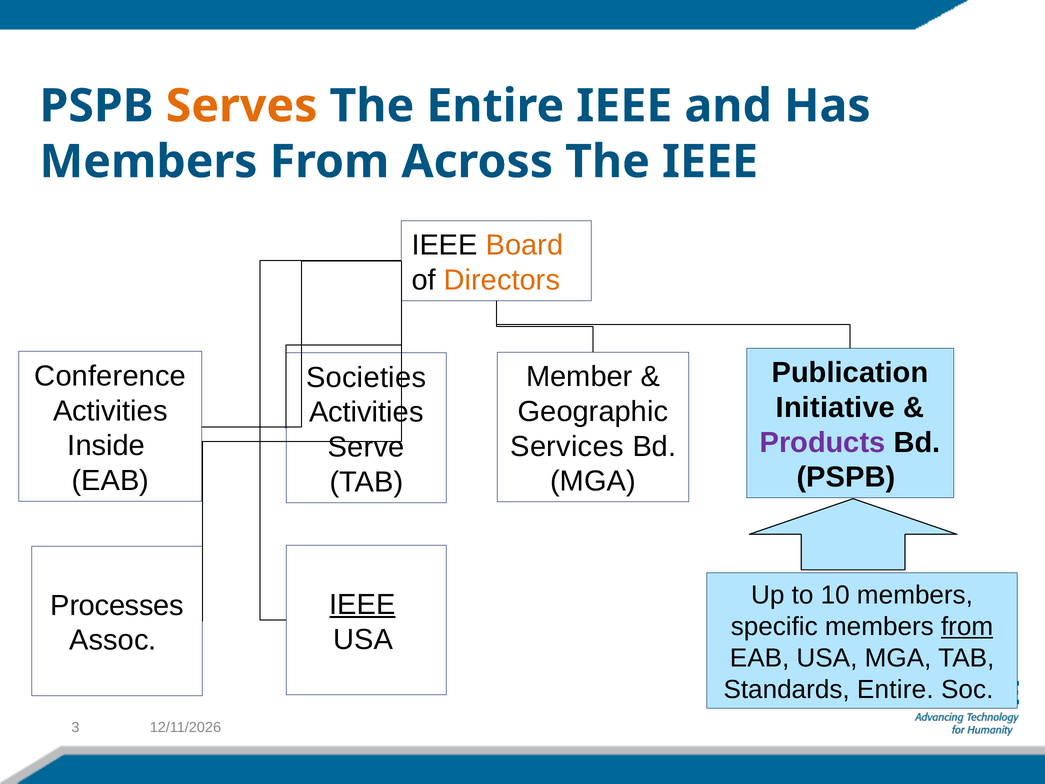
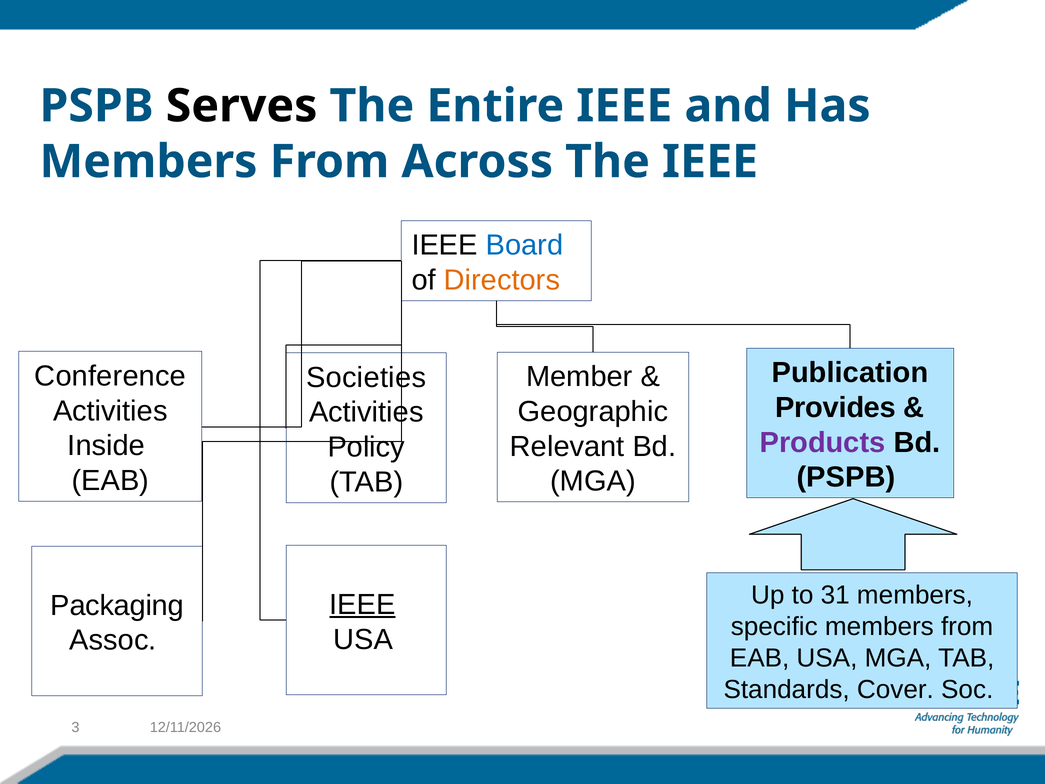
Serves colour: orange -> black
Board colour: orange -> blue
Initiative: Initiative -> Provides
Services: Services -> Relevant
Serve: Serve -> Policy
10: 10 -> 31
Processes: Processes -> Packaging
from at (967, 627) underline: present -> none
Standards Entire: Entire -> Cover
